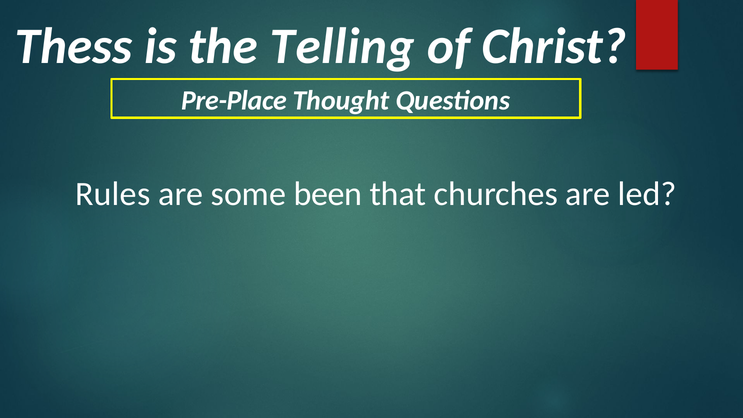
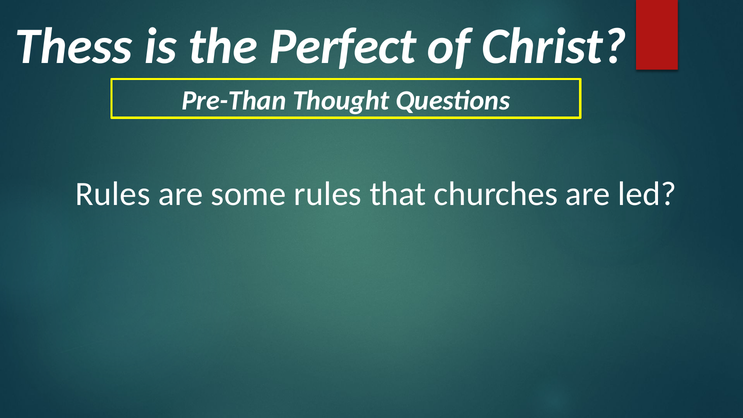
Telling: Telling -> Perfect
Pre-Place: Pre-Place -> Pre-Than
some been: been -> rules
